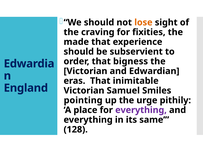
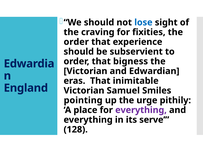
lose colour: orange -> blue
made at (76, 42): made -> order
same: same -> serve
